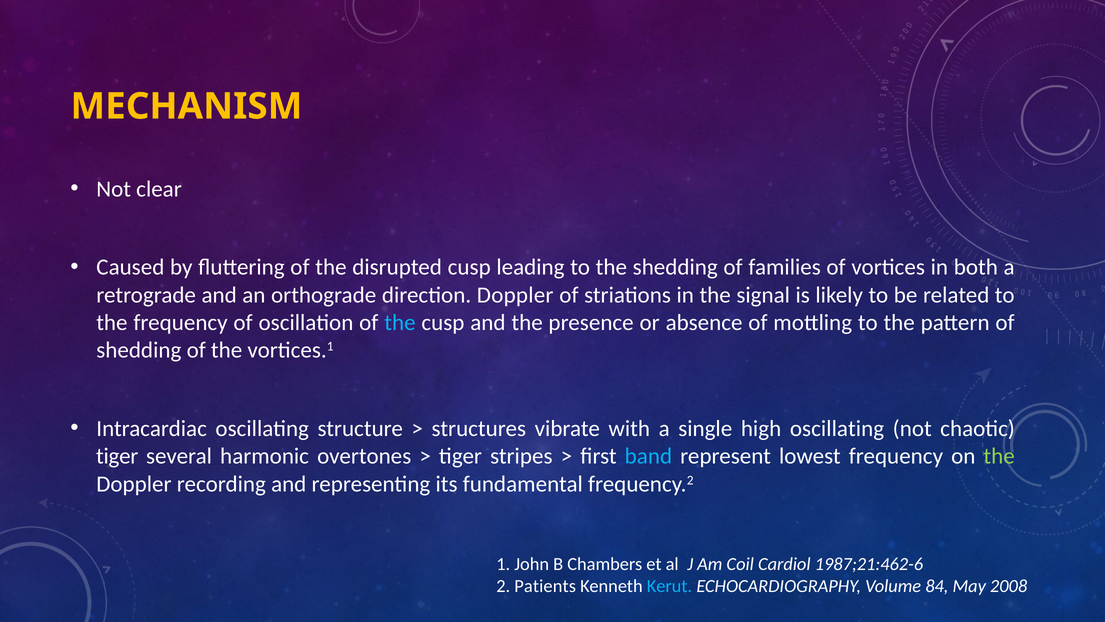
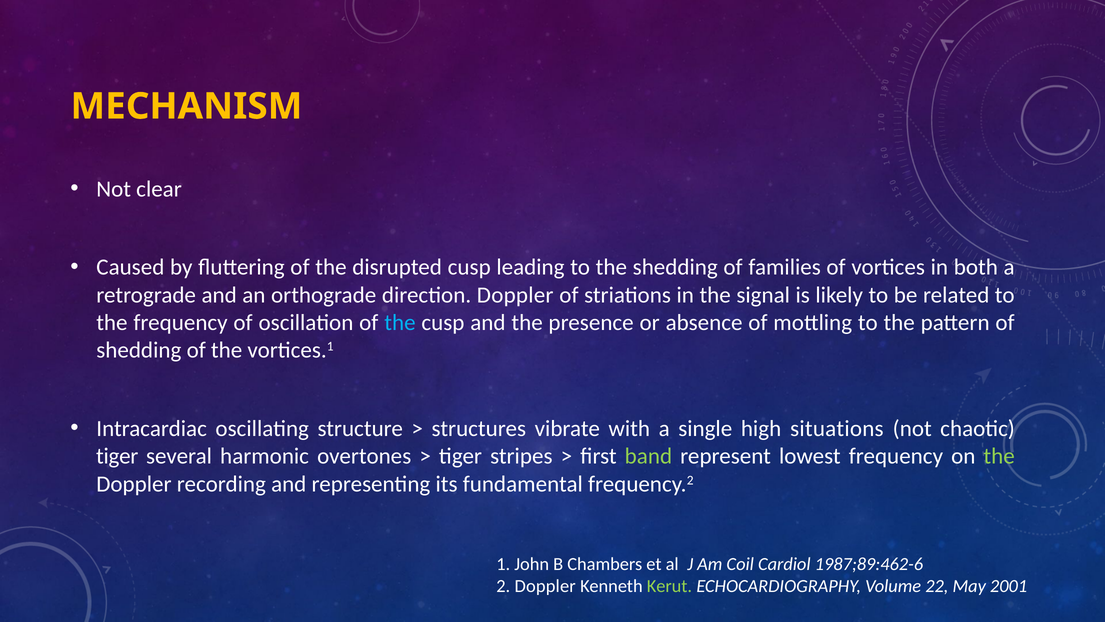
high oscillating: oscillating -> situations
band colour: light blue -> light green
1987;21:462-6: 1987;21:462-6 -> 1987;89:462-6
2 Patients: Patients -> Doppler
Kerut colour: light blue -> light green
84: 84 -> 22
2008: 2008 -> 2001
